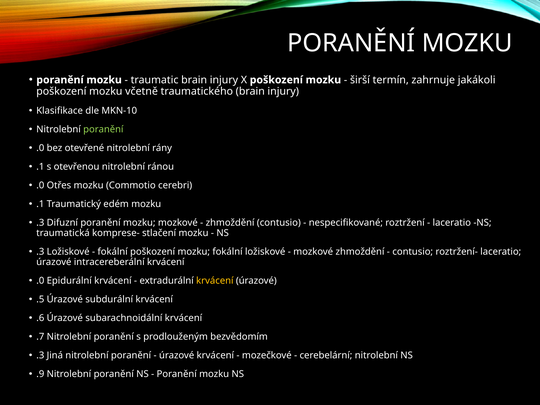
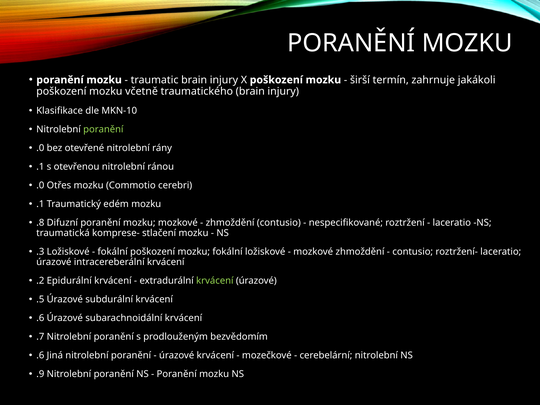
.3 at (40, 223): .3 -> .8
.0 at (40, 281): .0 -> .2
krvácení at (215, 281) colour: yellow -> light green
.3 at (40, 355): .3 -> .6
